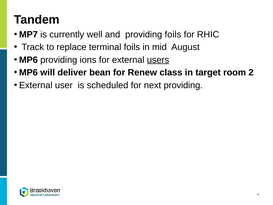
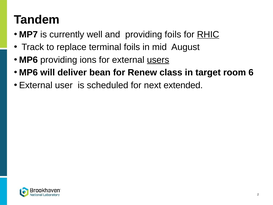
RHIC underline: none -> present
room 2: 2 -> 6
next providing: providing -> extended
